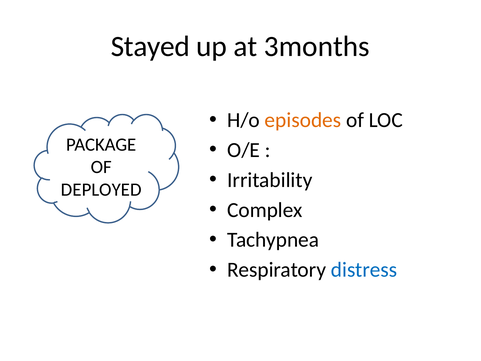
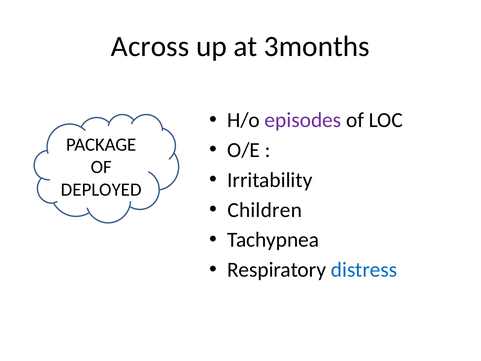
Stayed: Stayed -> Across
episodes colour: orange -> purple
Complex: Complex -> Children
